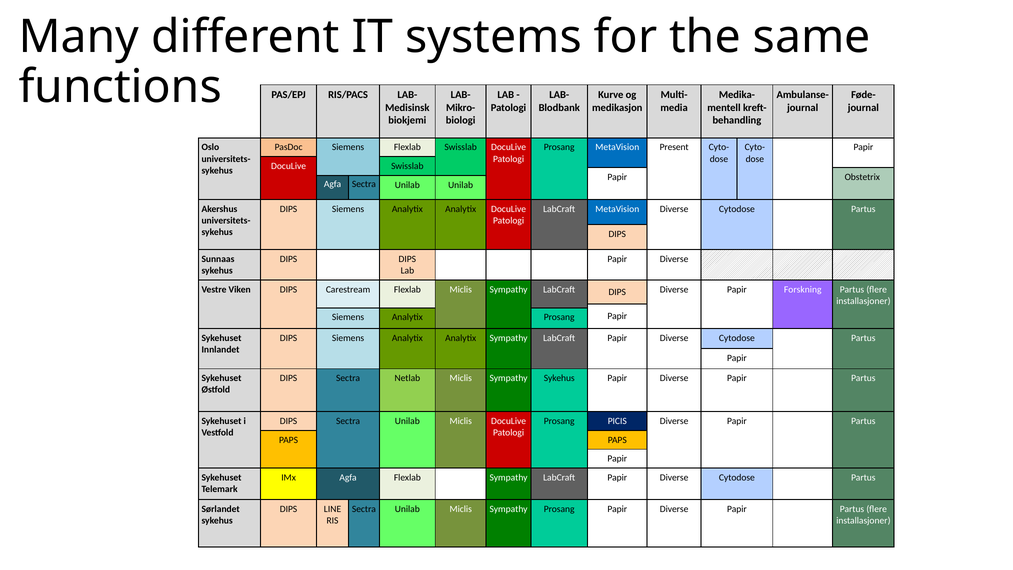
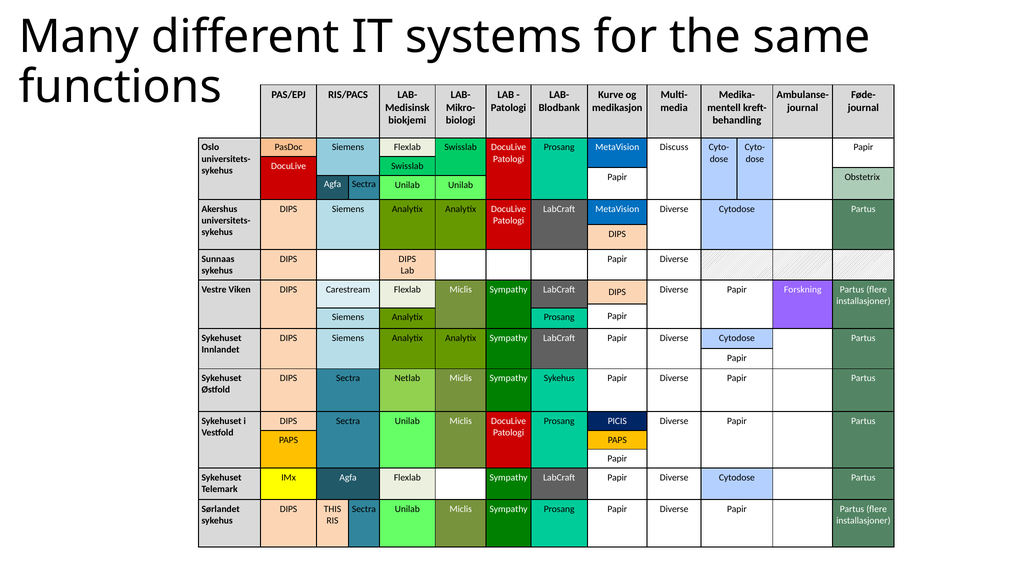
Present: Present -> Discuss
LINE: LINE -> THIS
